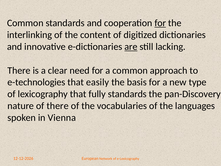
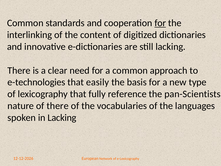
are underline: present -> none
fully standards: standards -> reference
pan-Discovery: pan-Discovery -> pan-Scientists
in Vienna: Vienna -> Lacking
